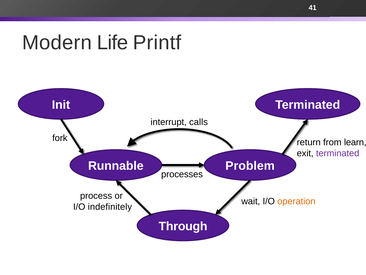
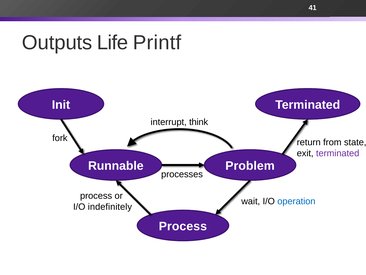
Modern: Modern -> Outputs
calls: calls -> think
learn: learn -> state
operation colour: orange -> blue
Through at (183, 226): Through -> Process
